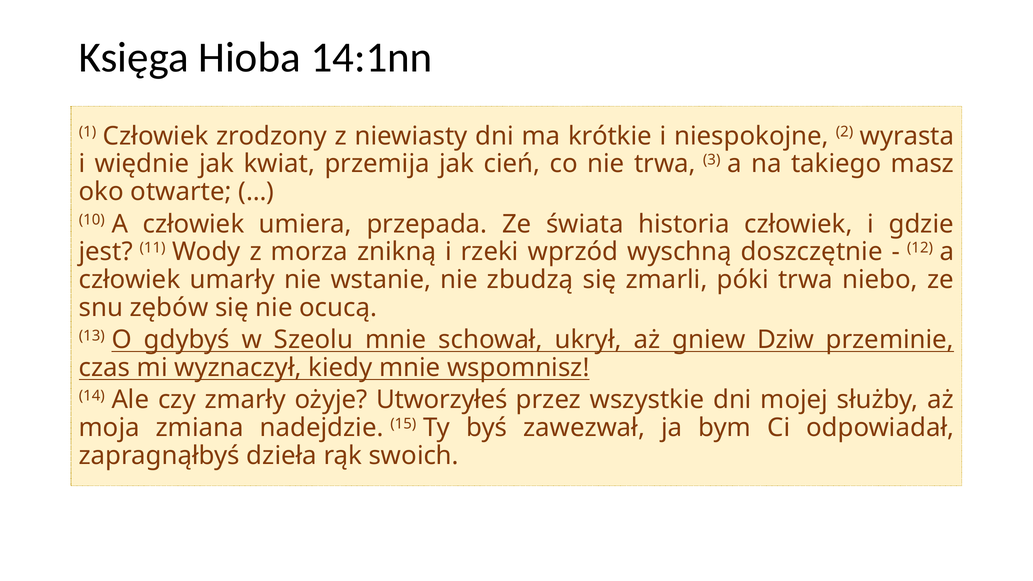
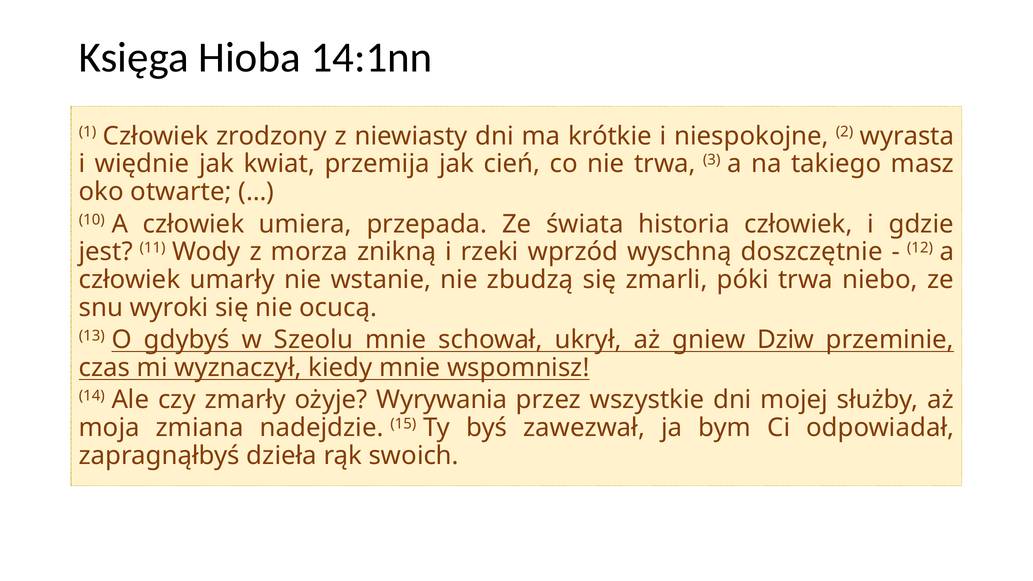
zębów: zębów -> wyroki
Utworzyłeś: Utworzyłeś -> Wyrywania
